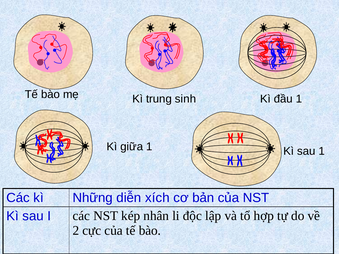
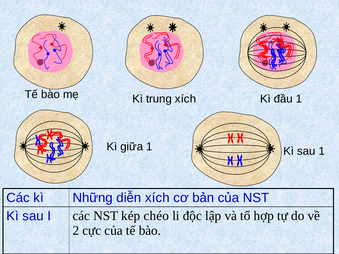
trung sinh: sinh -> xích
nhân: nhân -> chéo
